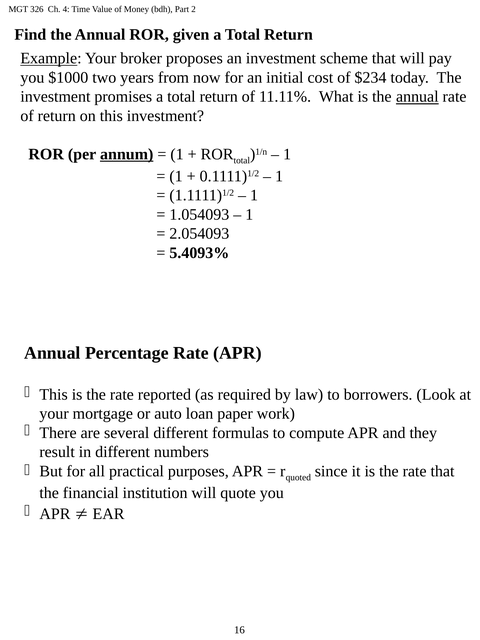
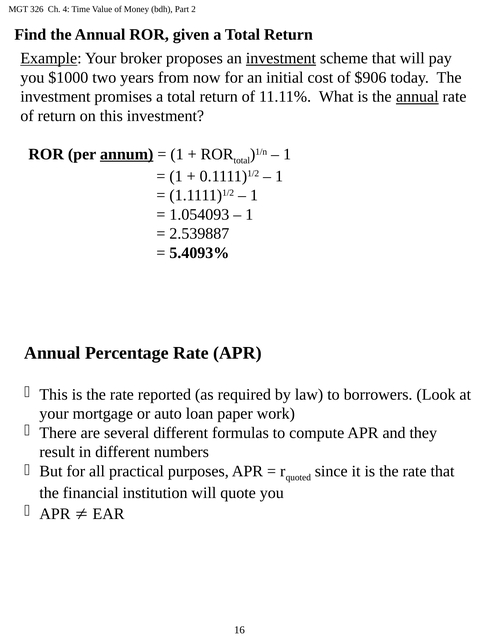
investment at (281, 58) underline: none -> present
$234: $234 -> $906
2.054093: 2.054093 -> 2.539887
